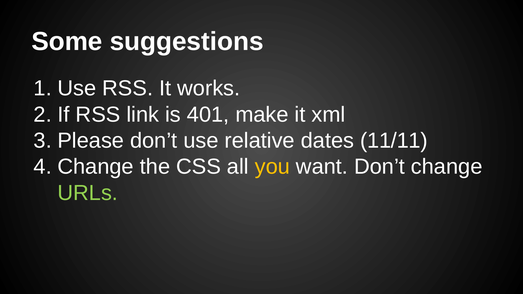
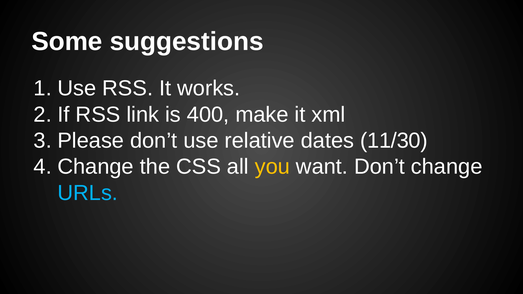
401: 401 -> 400
11/11: 11/11 -> 11/30
URLs colour: light green -> light blue
